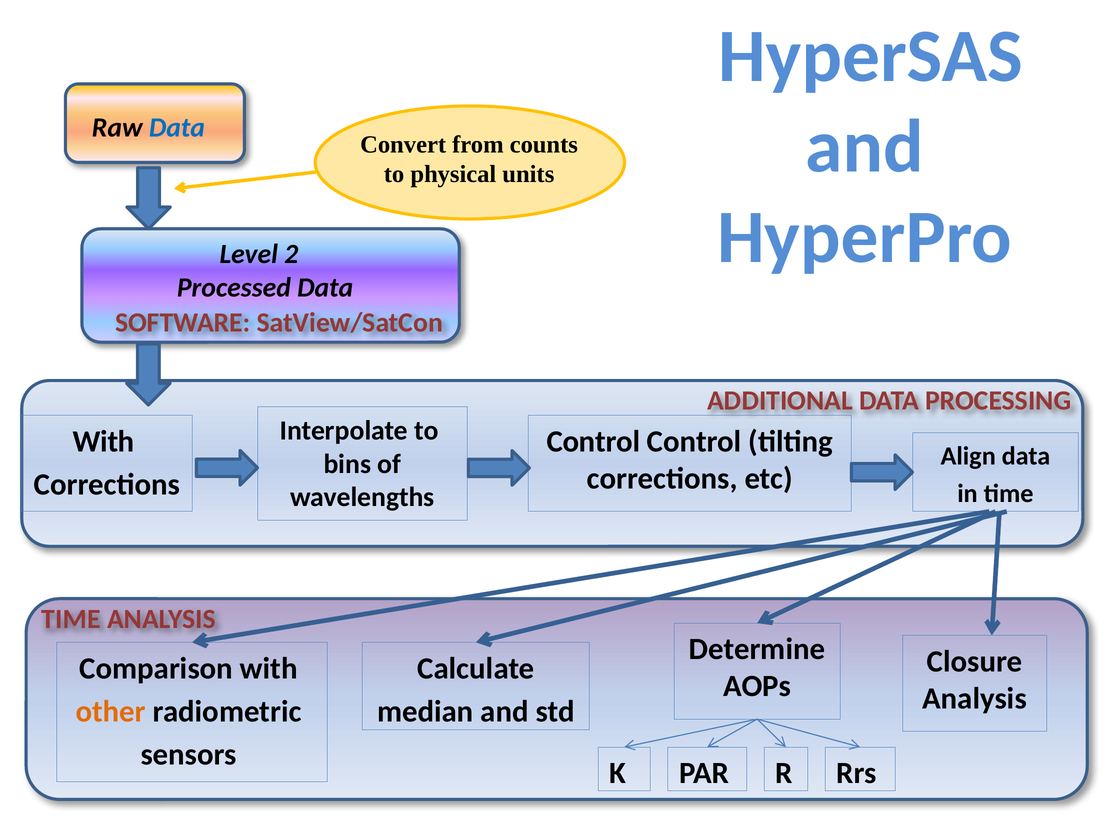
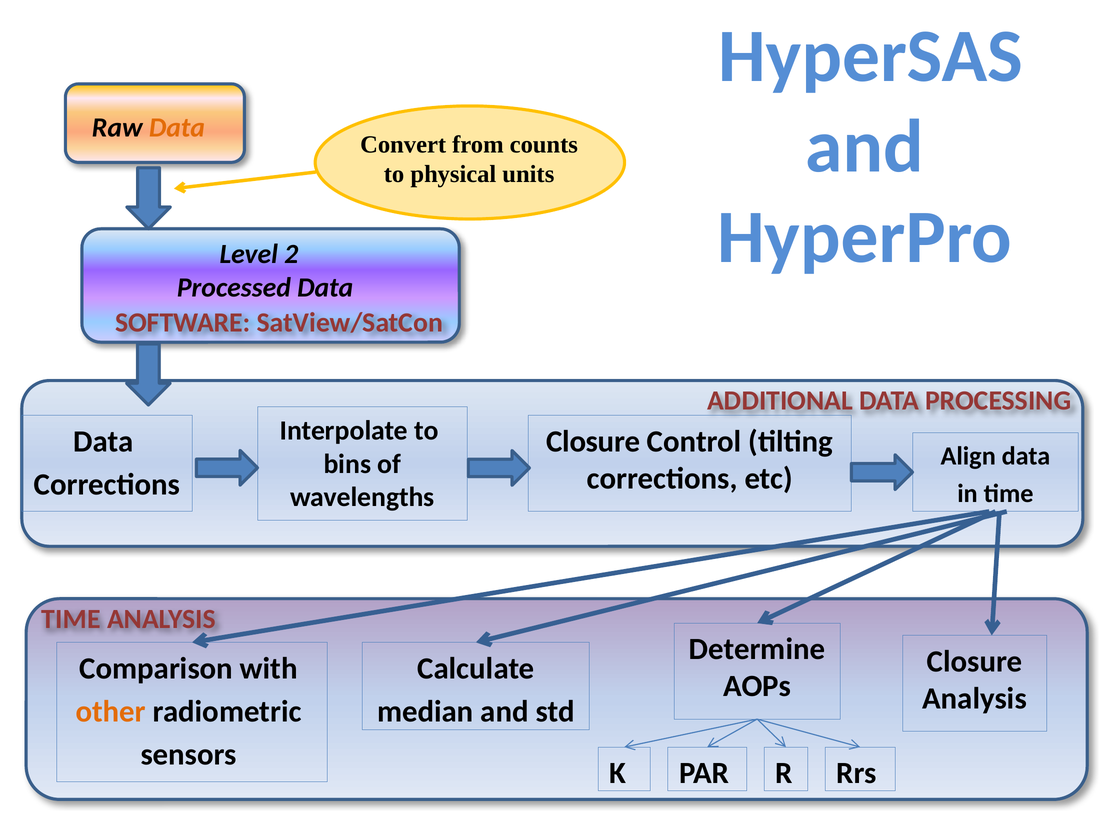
Data at (177, 128) colour: blue -> orange
With at (104, 442): With -> Data
Control at (593, 442): Control -> Closure
